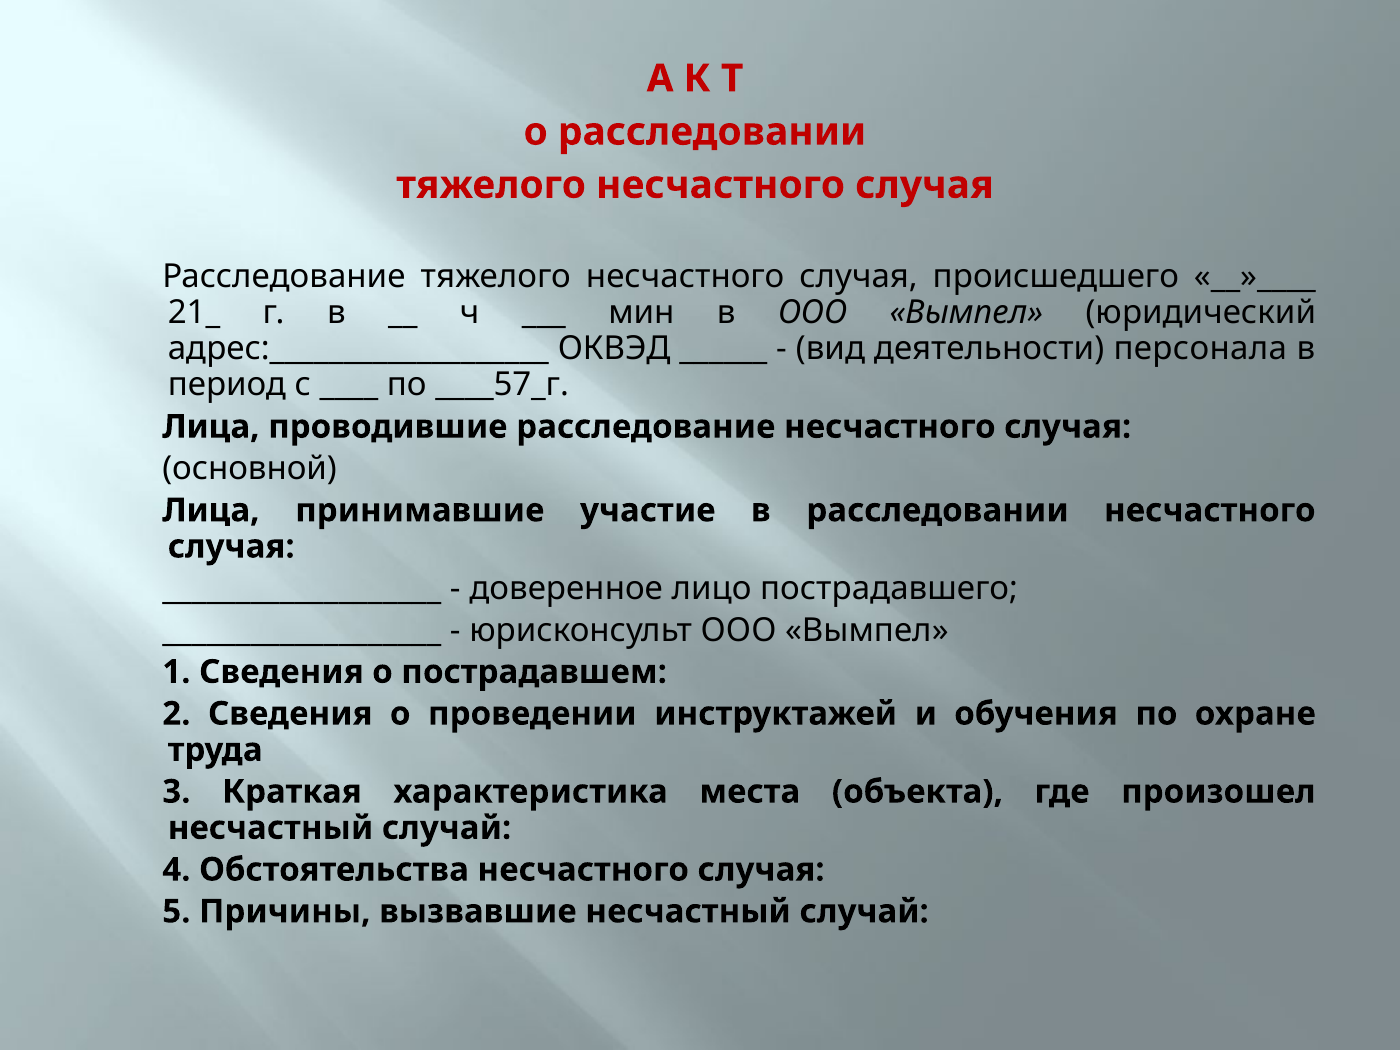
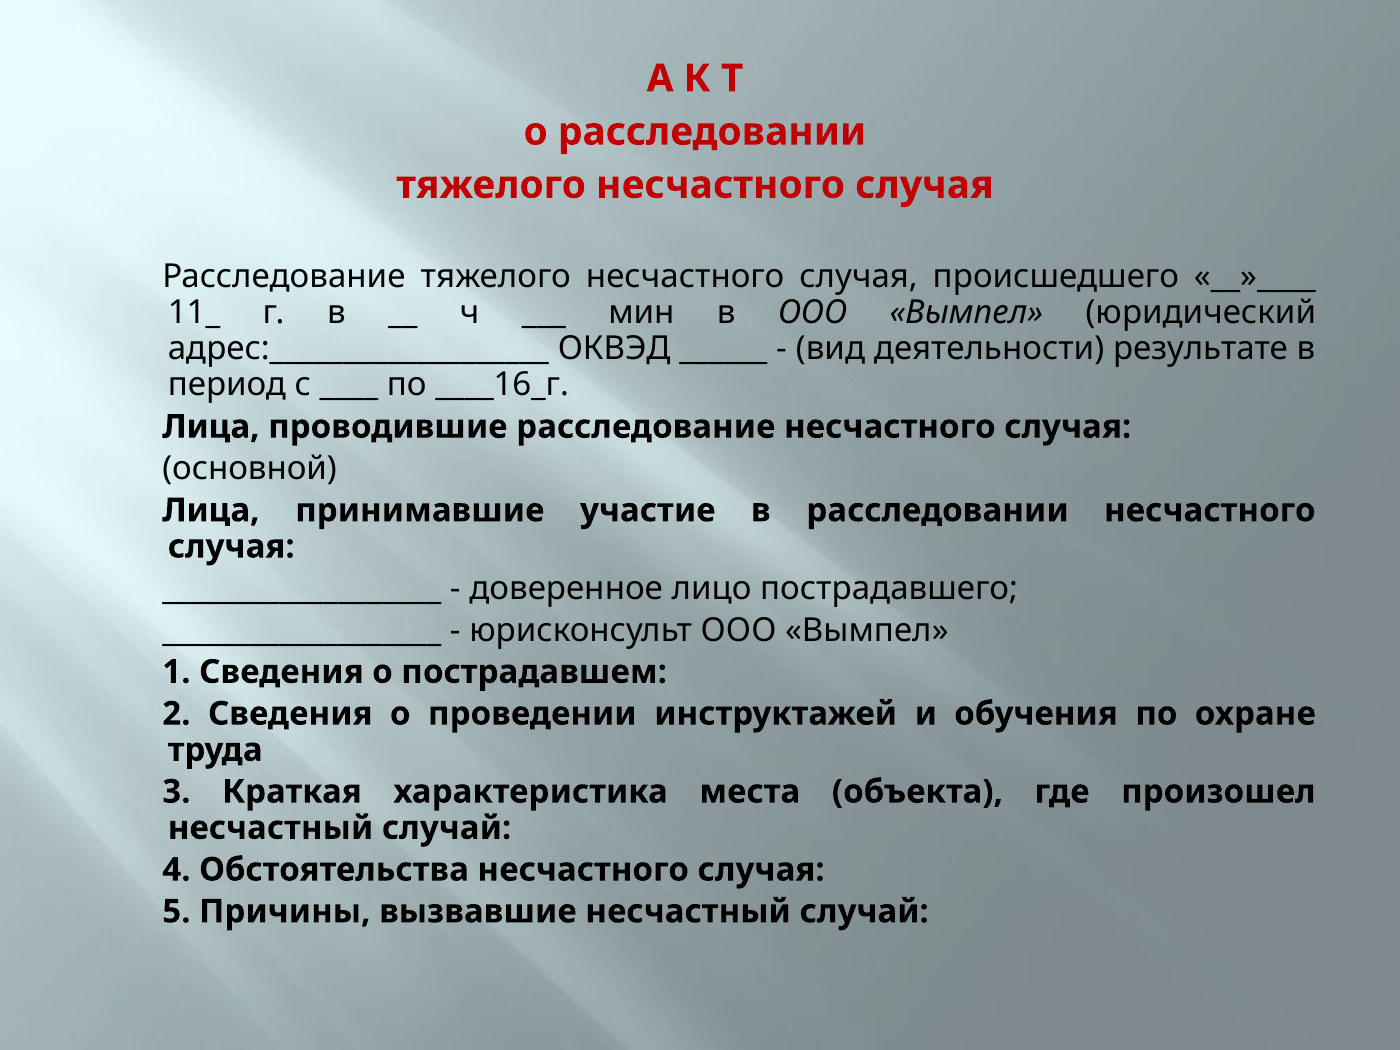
21_: 21_ -> 11_
персонала: персонала -> результате
____57_г: ____57_г -> ____16_г
